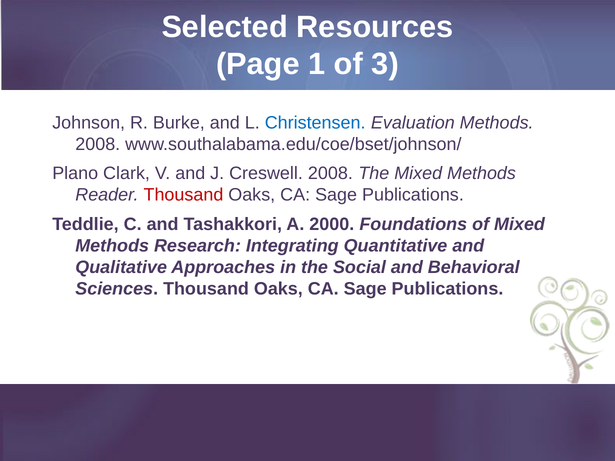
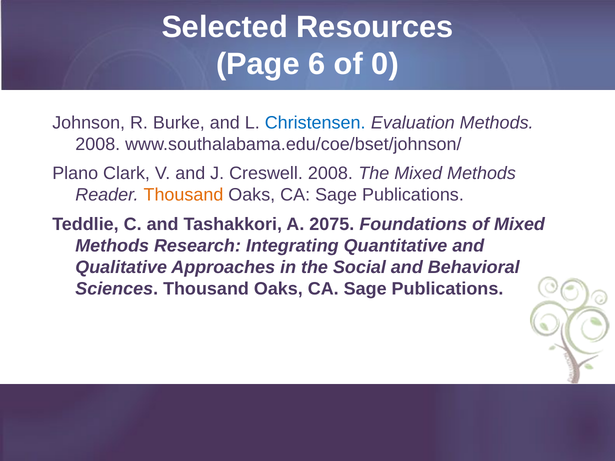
1: 1 -> 6
3: 3 -> 0
Thousand at (183, 195) colour: red -> orange
2000: 2000 -> 2075
